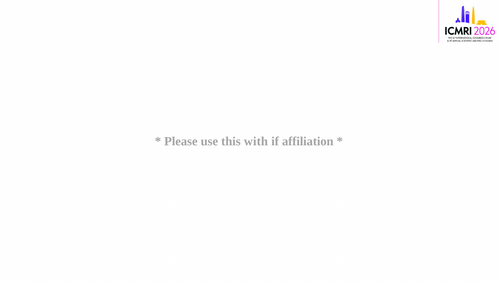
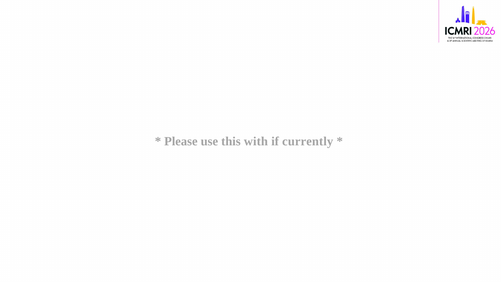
affiliation: affiliation -> currently
